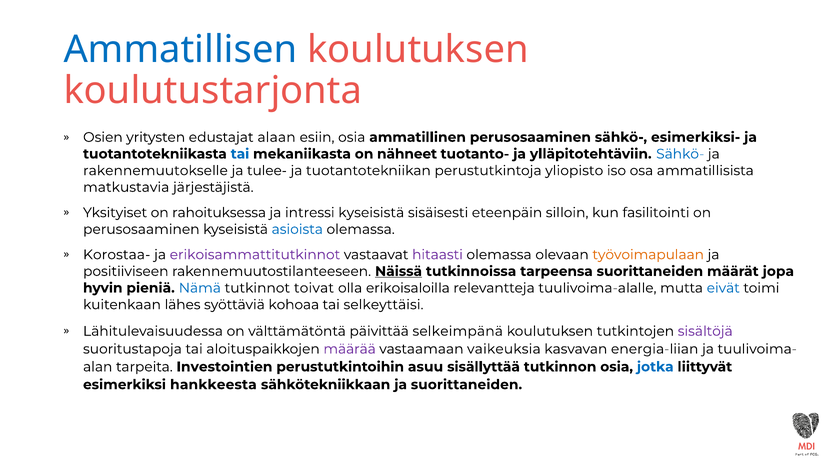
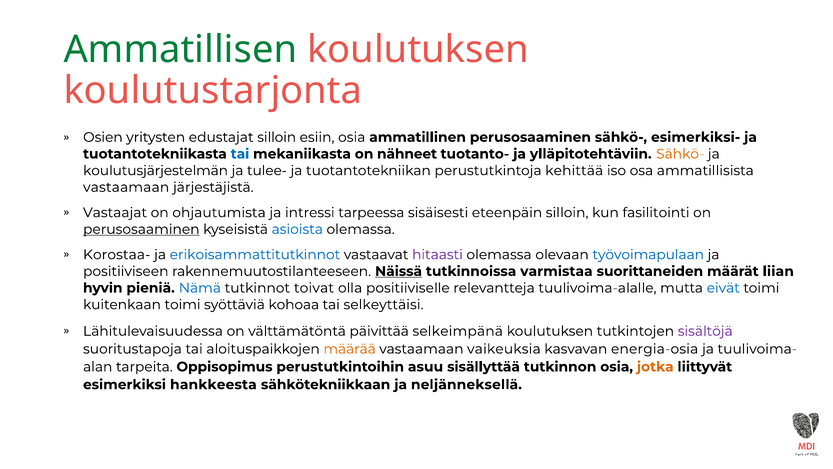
Ammatillisen colour: blue -> green
edustajat alaan: alaan -> silloin
Sähkö- at (680, 154) colour: blue -> orange
rakennemuutokselle: rakennemuutokselle -> koulutusjärjestelmän
yliopisto: yliopisto -> kehittää
matkustavia at (126, 187): matkustavia -> vastaamaan
Yksityiset: Yksityiset -> Vastaajat
rahoituksessa: rahoituksessa -> ohjautumista
intressi kyseisistä: kyseisistä -> tarpeessa
perusosaaminen at (141, 229) underline: none -> present
erikoisammattitutkinnot colour: purple -> blue
työvoimapulaan colour: orange -> blue
tarpeensa: tarpeensa -> varmistaa
jopa: jopa -> liian
erikoisaloilla: erikoisaloilla -> positiiviselle
kuitenkaan lähes: lähes -> toimi
määrää colour: purple -> orange
energia-liian: energia-liian -> energia-osia
Investointien: Investointien -> Oppisopimus
jotka colour: blue -> orange
ja suorittaneiden: suorittaneiden -> neljänneksellä
